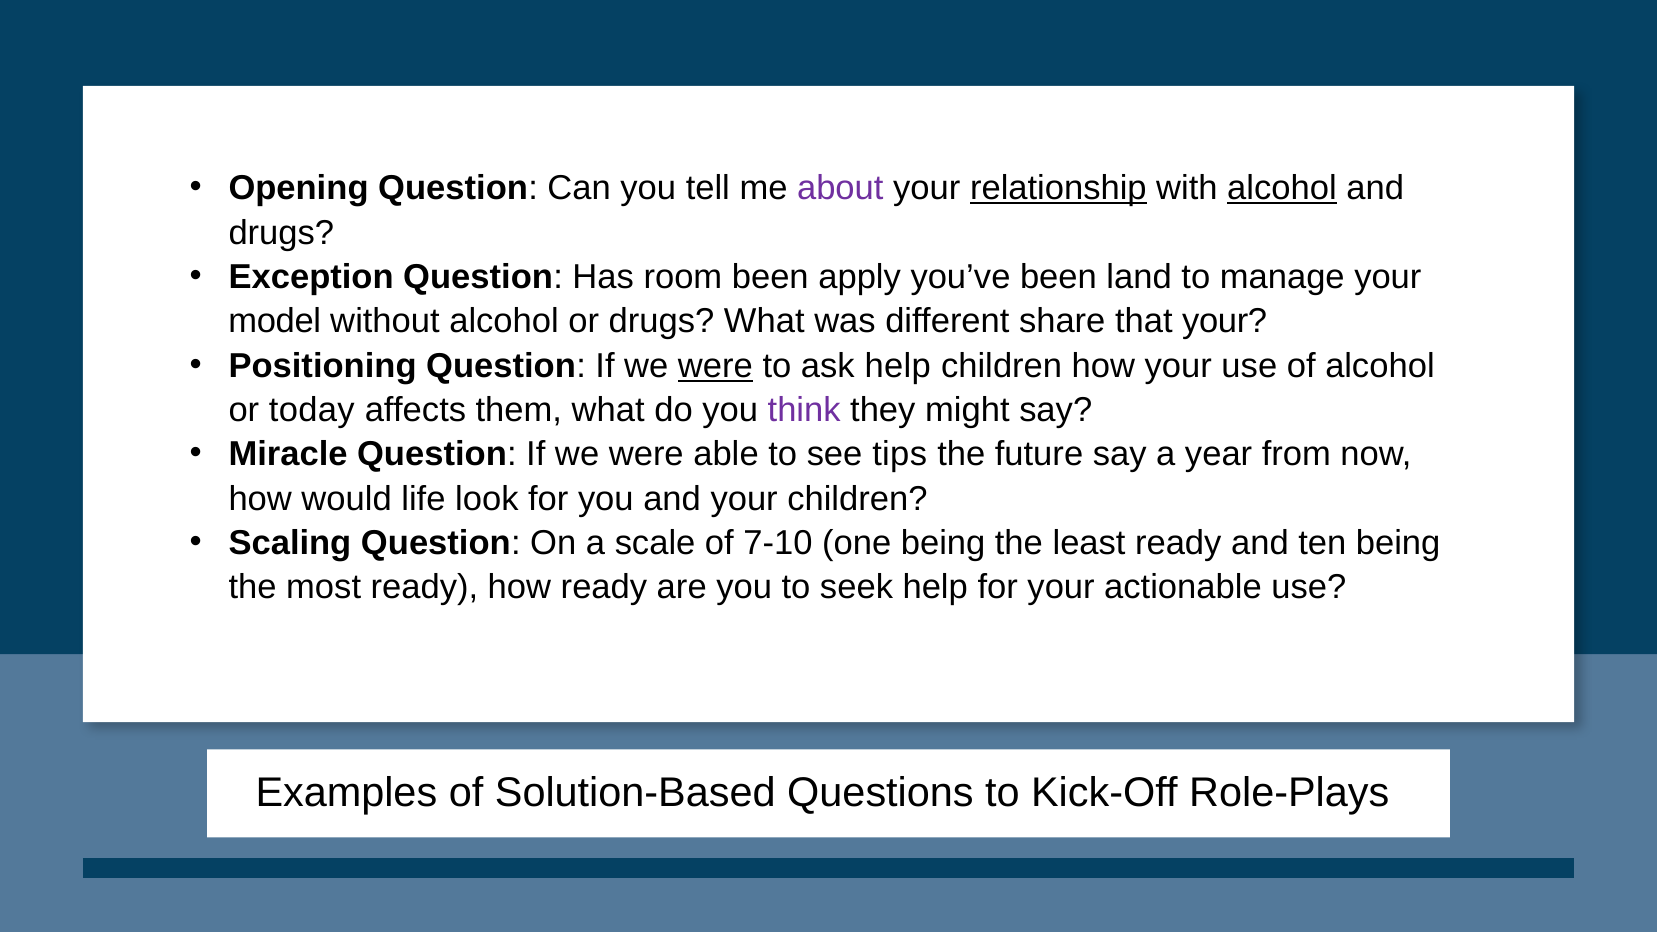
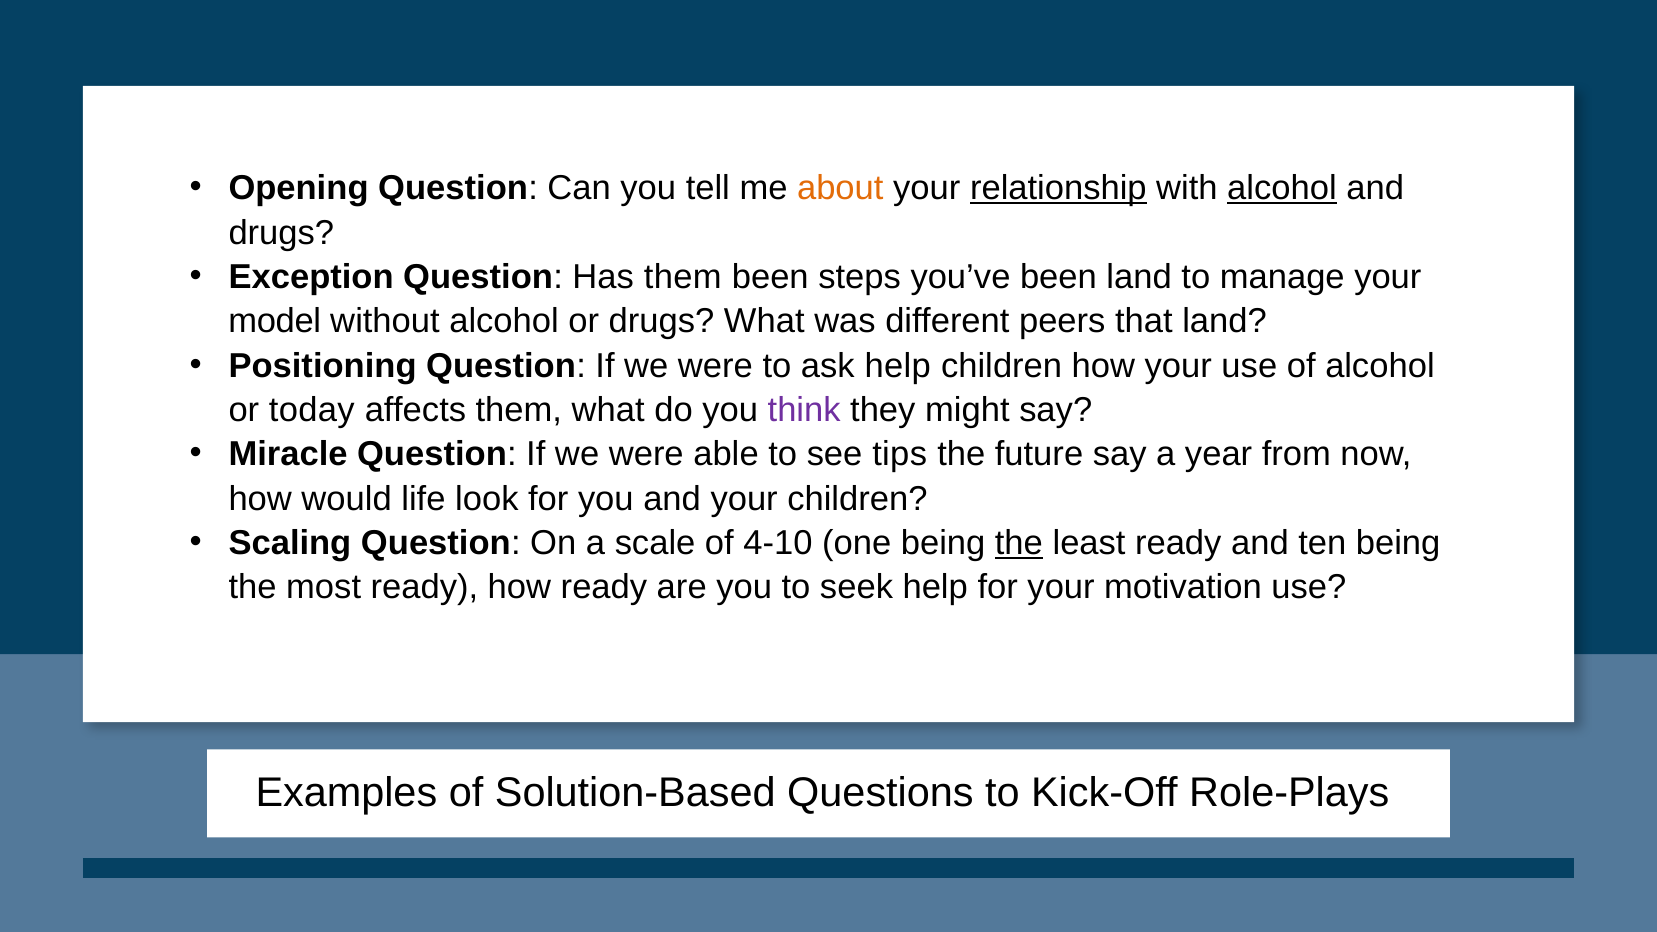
about colour: purple -> orange
Has room: room -> them
apply: apply -> steps
share: share -> peers
that your: your -> land
were at (715, 366) underline: present -> none
7-10: 7-10 -> 4-10
the at (1019, 543) underline: none -> present
actionable: actionable -> motivation
